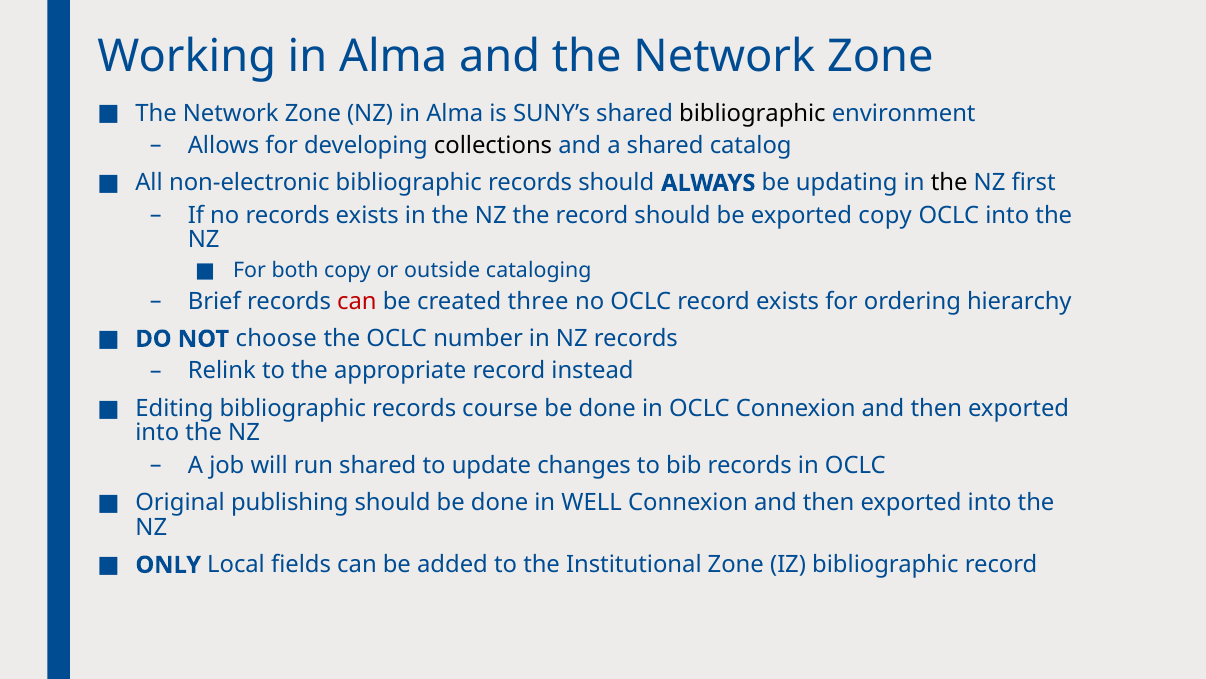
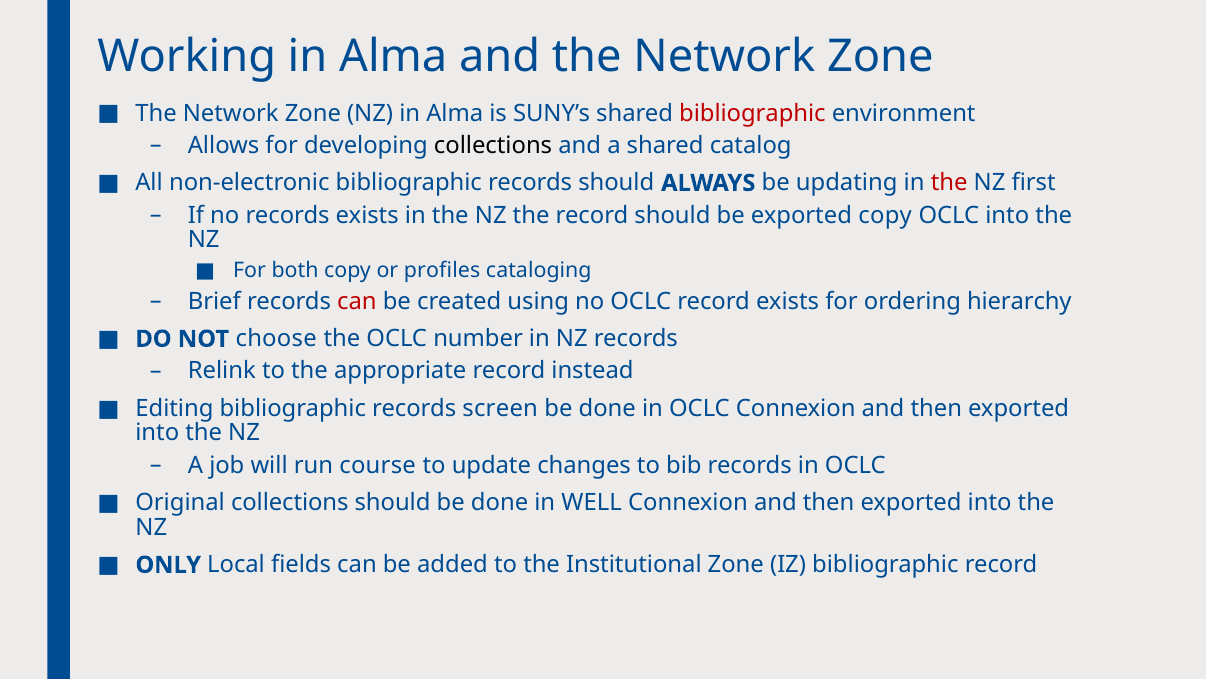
bibliographic at (752, 113) colour: black -> red
the at (949, 183) colour: black -> red
outside: outside -> profiles
three: three -> using
course: course -> screen
run shared: shared -> course
Original publishing: publishing -> collections
